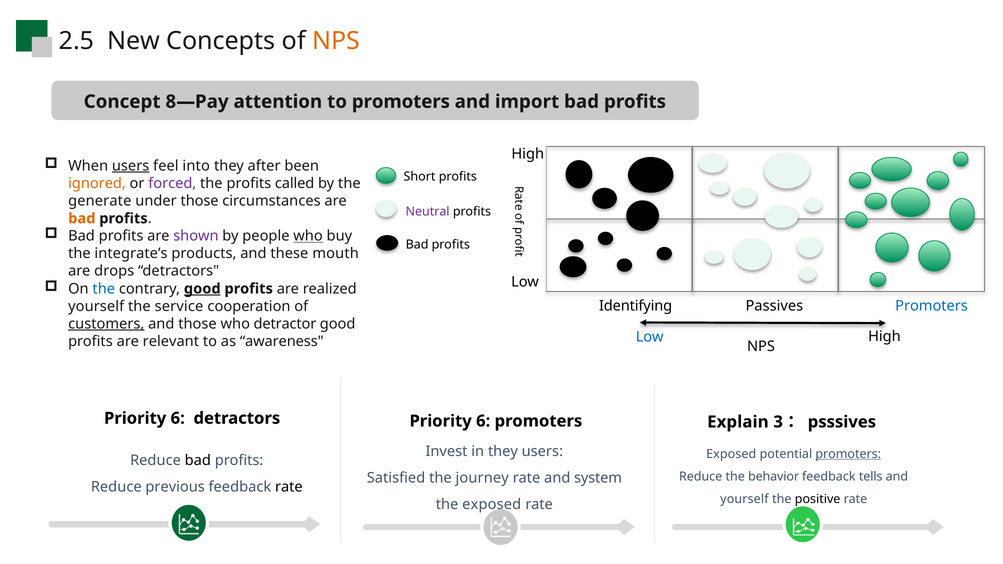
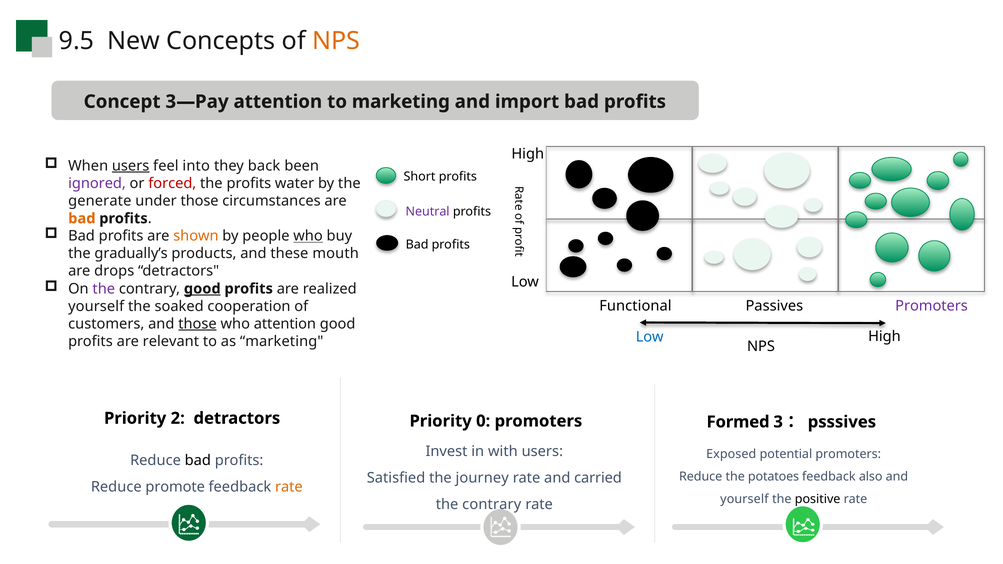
2.5: 2.5 -> 9.5
8—Pay: 8—Pay -> 3—Pay
to promoters: promoters -> marketing
after: after -> back
ignored colour: orange -> purple
forced colour: purple -> red
called: called -> water
shown colour: purple -> orange
integrate’s: integrate’s -> gradually’s
the at (104, 289) colour: blue -> purple
Identifying: Identifying -> Functional
Promoters at (932, 306) colour: blue -> purple
service: service -> soaked
customers underline: present -> none
those at (197, 324) underline: none -> present
who detractor: detractor -> attention
as awareness: awareness -> marketing
6 at (178, 418): 6 -> 2
6 at (483, 421): 6 -> 0
Explain: Explain -> Formed
in they: they -> with
promoters at (848, 454) underline: present -> none
behavior: behavior -> potatoes
tells: tells -> also
system: system -> carried
previous: previous -> promote
rate at (289, 487) colour: black -> orange
exposed at (492, 504): exposed -> contrary
